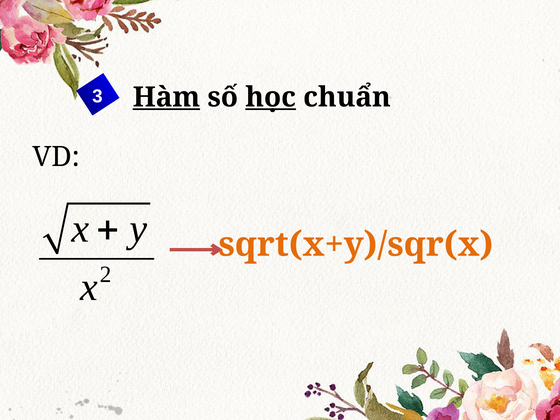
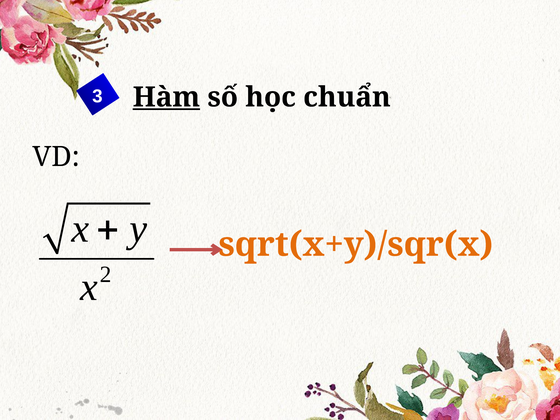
học underline: present -> none
